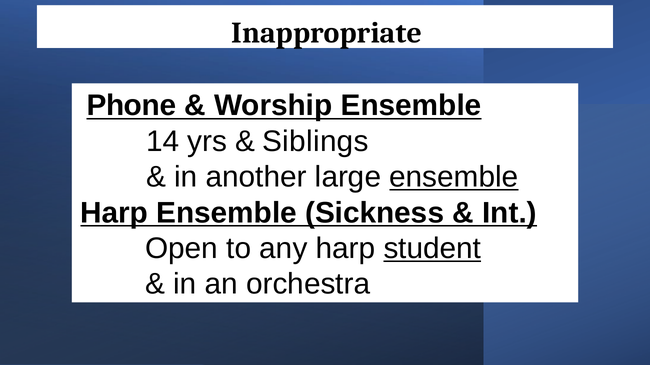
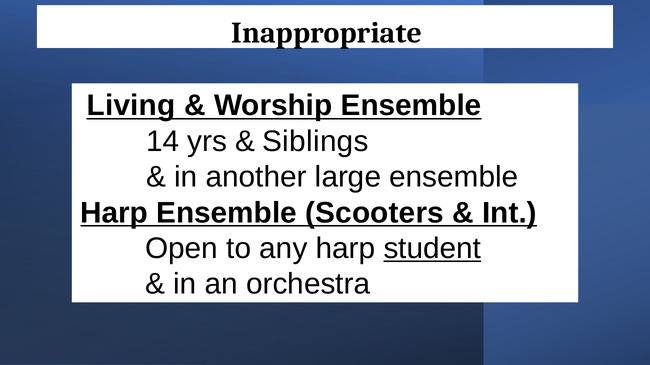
Phone: Phone -> Living
ensemble at (454, 177) underline: present -> none
Sickness: Sickness -> Scooters
